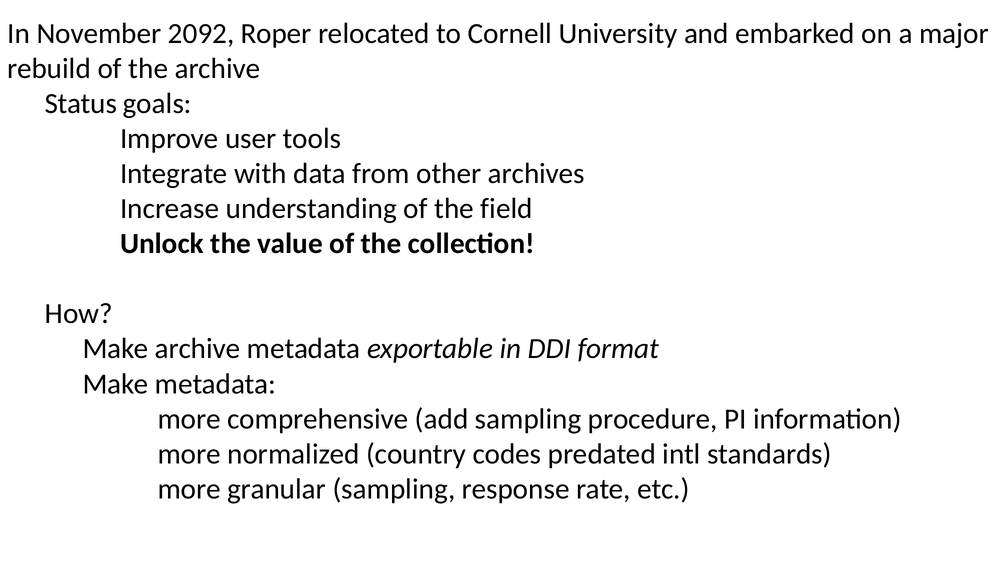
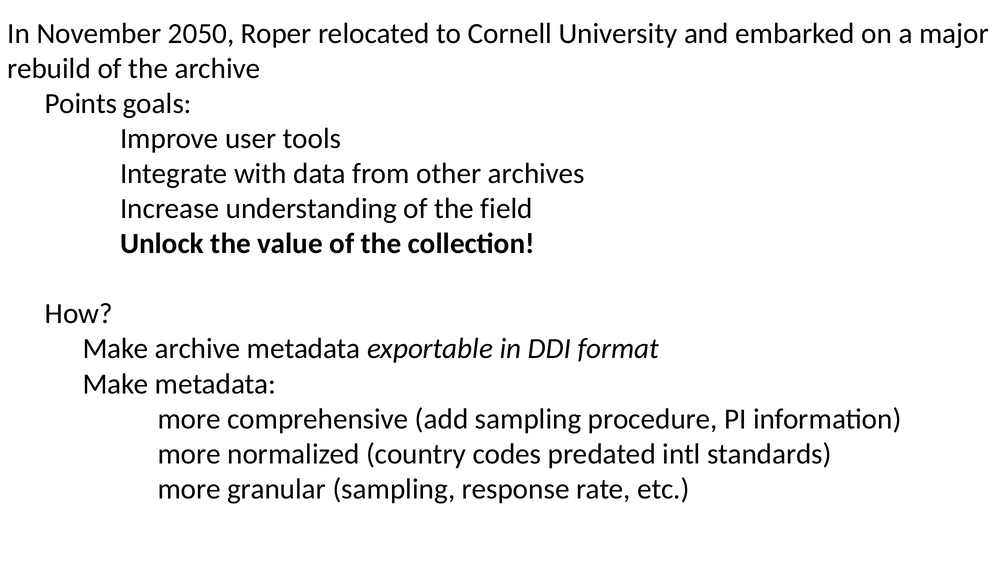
2092: 2092 -> 2050
Status: Status -> Points
